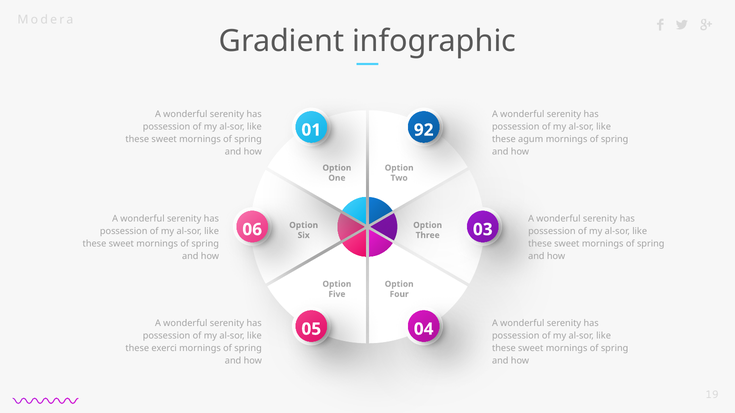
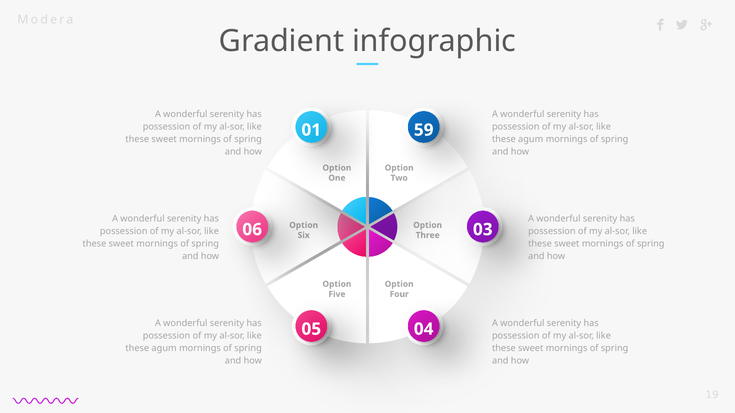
92: 92 -> 59
exerci at (164, 349): exerci -> agum
